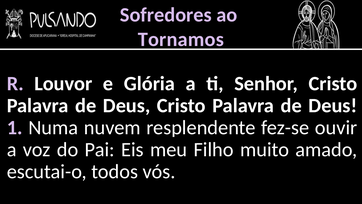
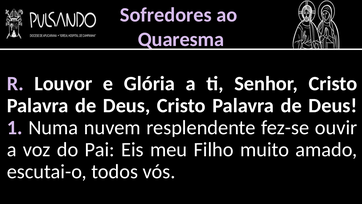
Tornamos: Tornamos -> Quaresma
